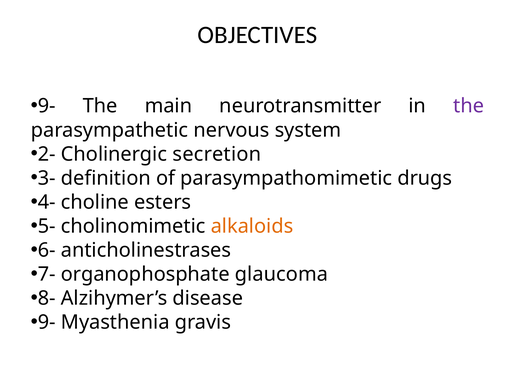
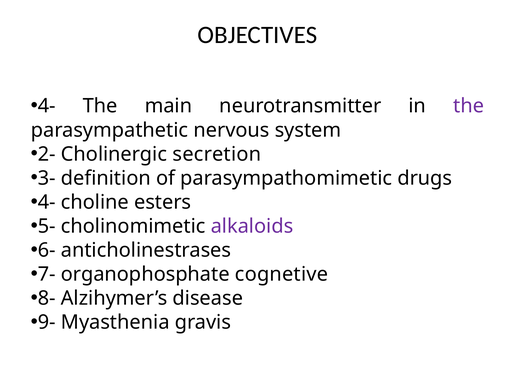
9- at (47, 106): 9- -> 4-
alkaloids colour: orange -> purple
glaucoma: glaucoma -> cognetive
